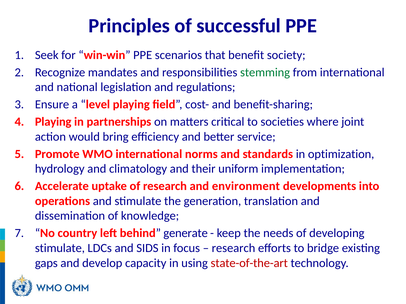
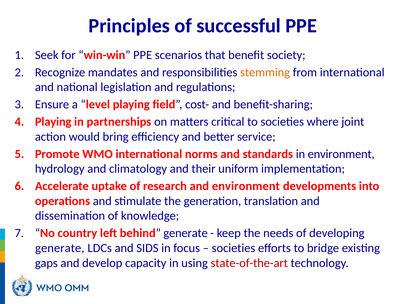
stemming colour: green -> orange
in optimization: optimization -> environment
stimulate at (60, 249): stimulate -> generate
research at (234, 249): research -> societies
